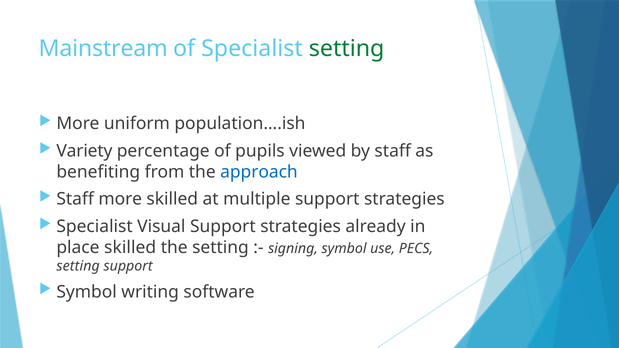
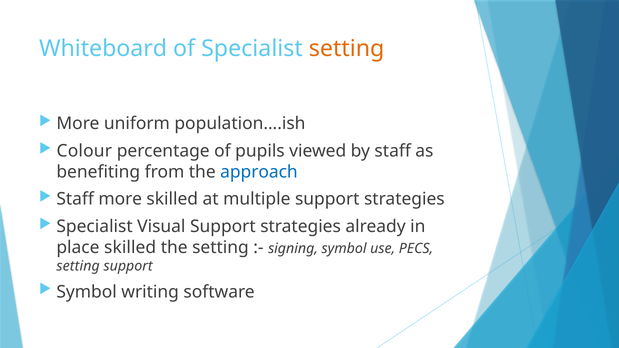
Mainstream: Mainstream -> Whiteboard
setting at (347, 49) colour: green -> orange
Variety: Variety -> Colour
